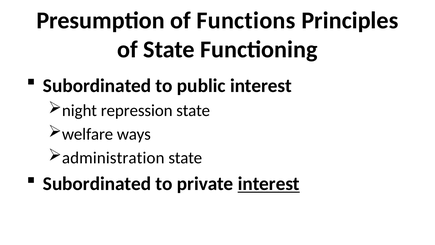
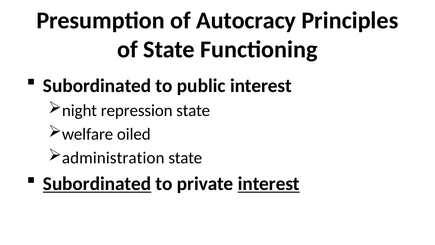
Functions: Functions -> Autocracy
ways: ways -> oiled
Subordinated at (97, 184) underline: none -> present
